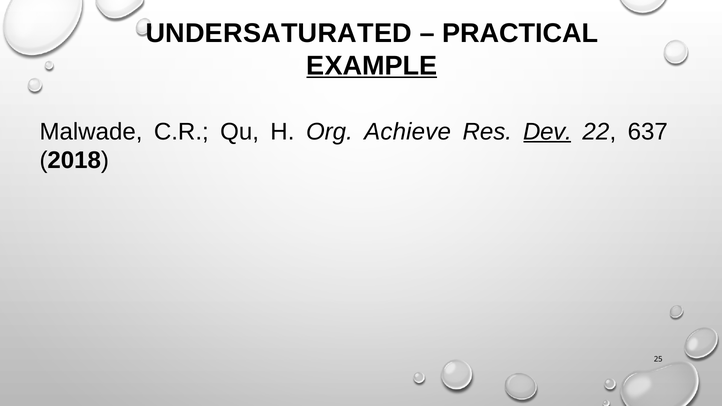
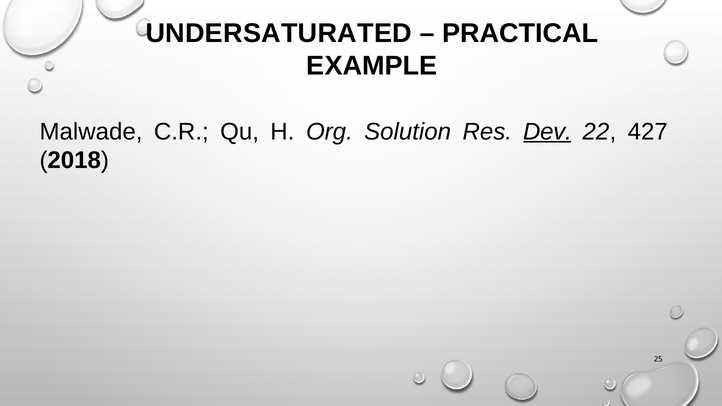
EXAMPLE underline: present -> none
Achieve: Achieve -> Solution
637: 637 -> 427
